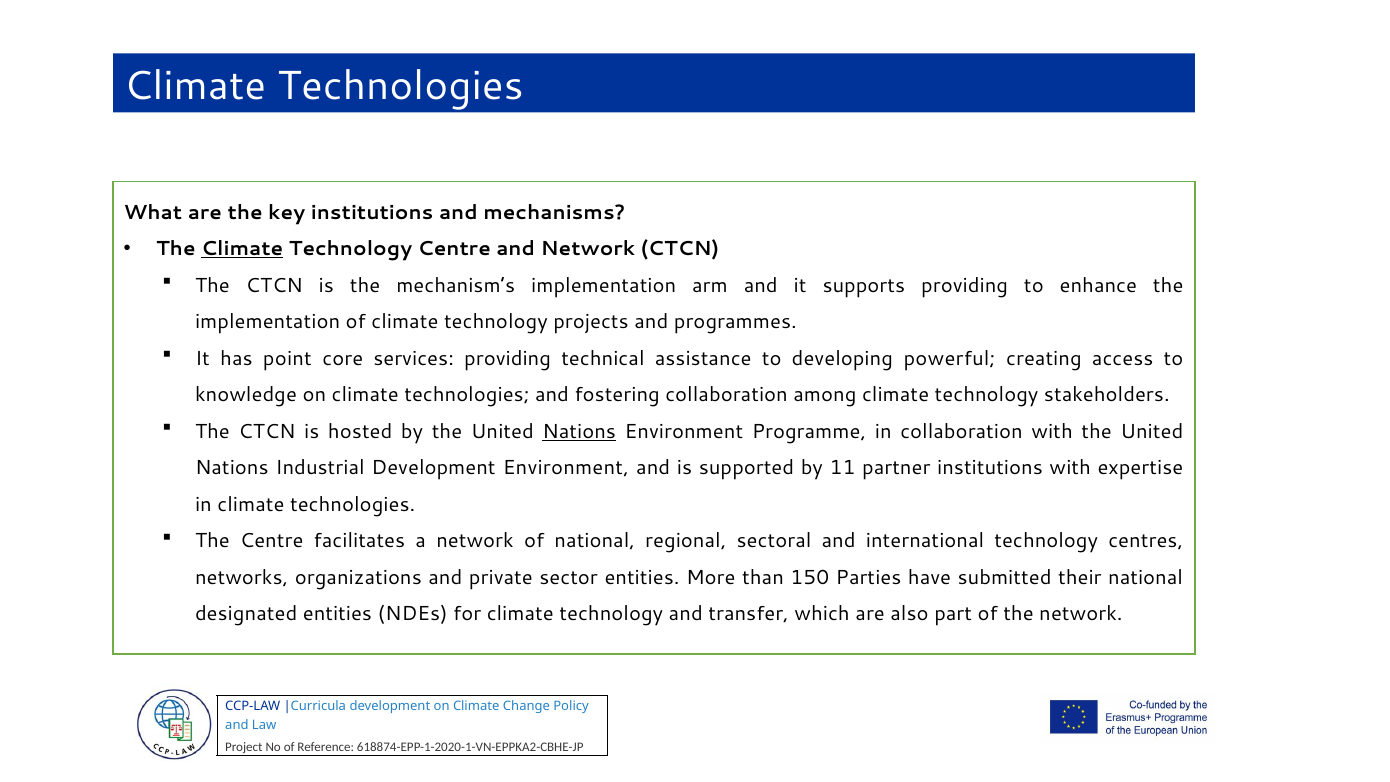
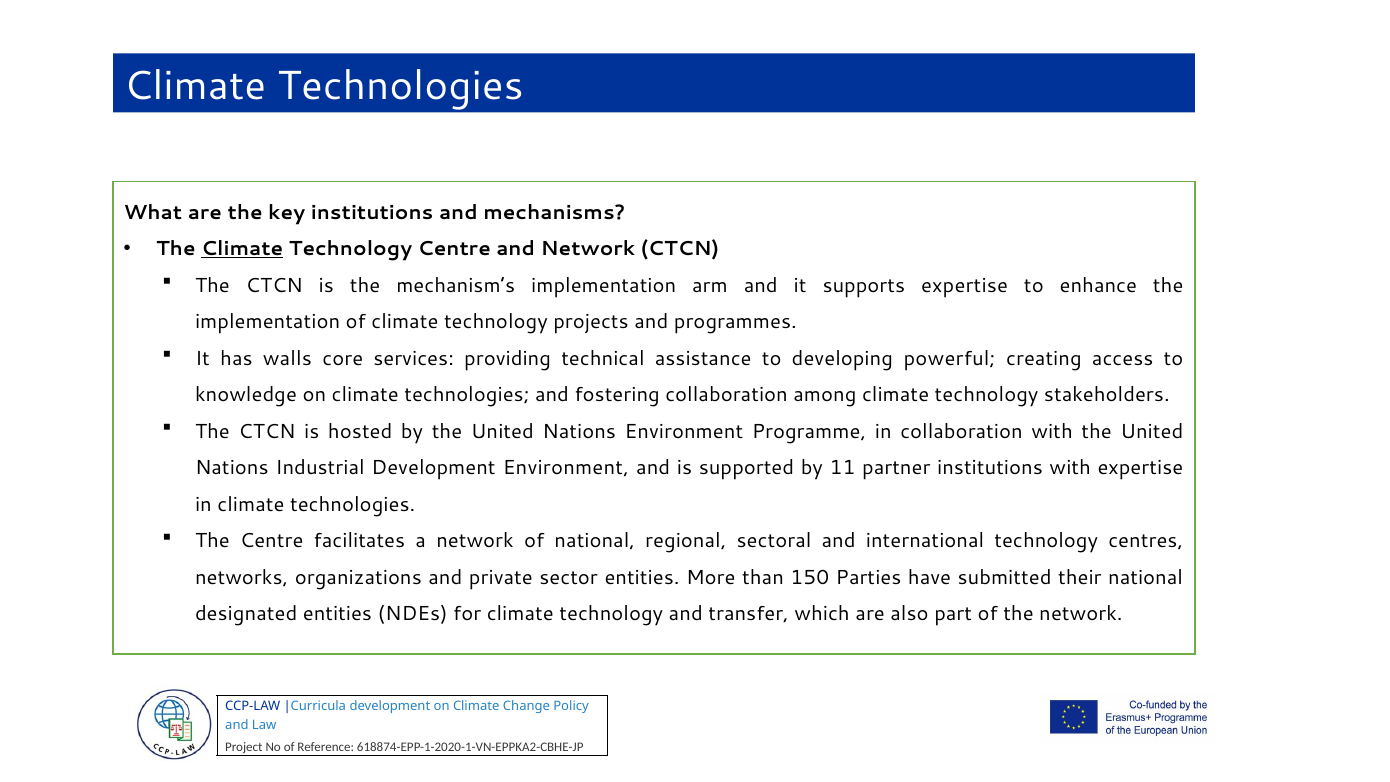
supports providing: providing -> expertise
point: point -> walls
Nations at (579, 431) underline: present -> none
